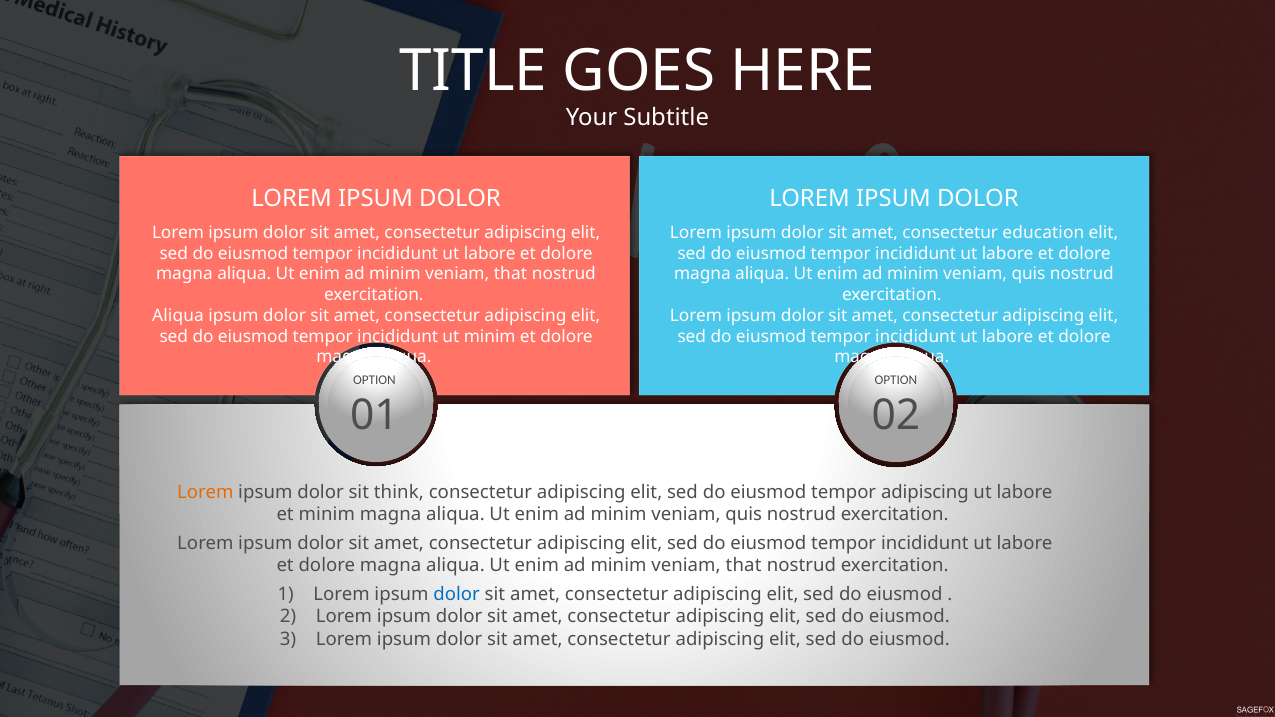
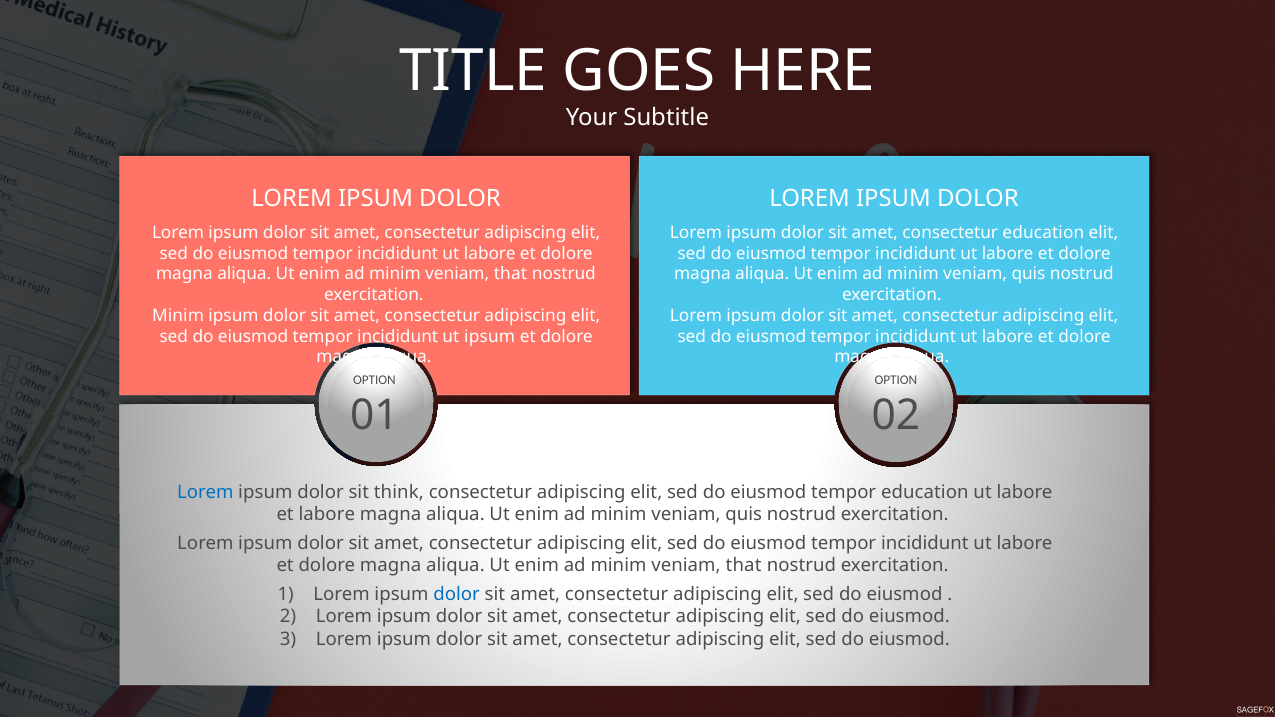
Aliqua at (178, 316): Aliqua -> Minim
minim at (490, 336): minim -> ipsum
Lorem at (205, 493) colour: orange -> blue
tempor adipiscing: adipiscing -> education
et minim: minim -> labore
